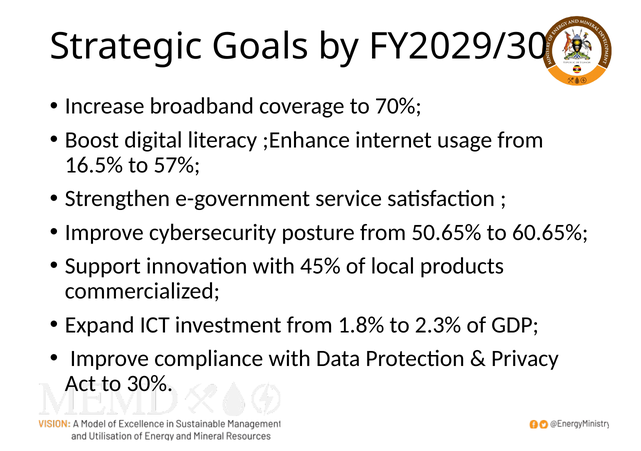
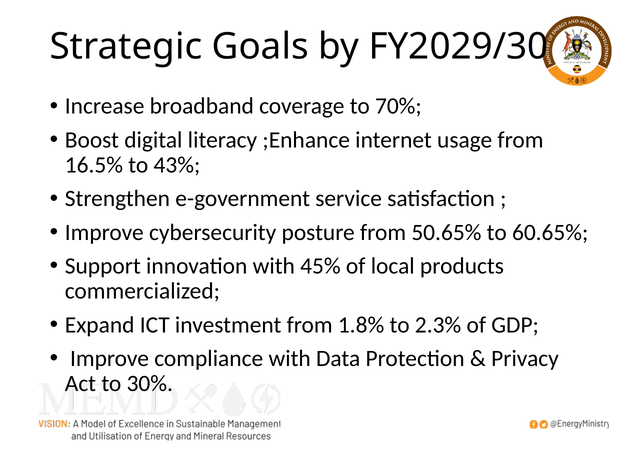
57%: 57% -> 43%
